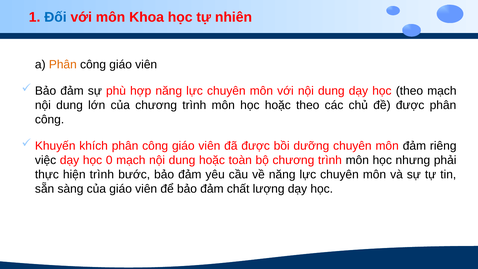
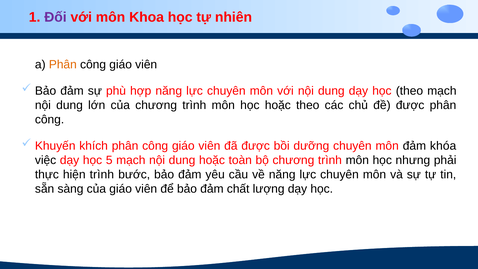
Đối colour: blue -> purple
riêng: riêng -> khóa
0: 0 -> 5
